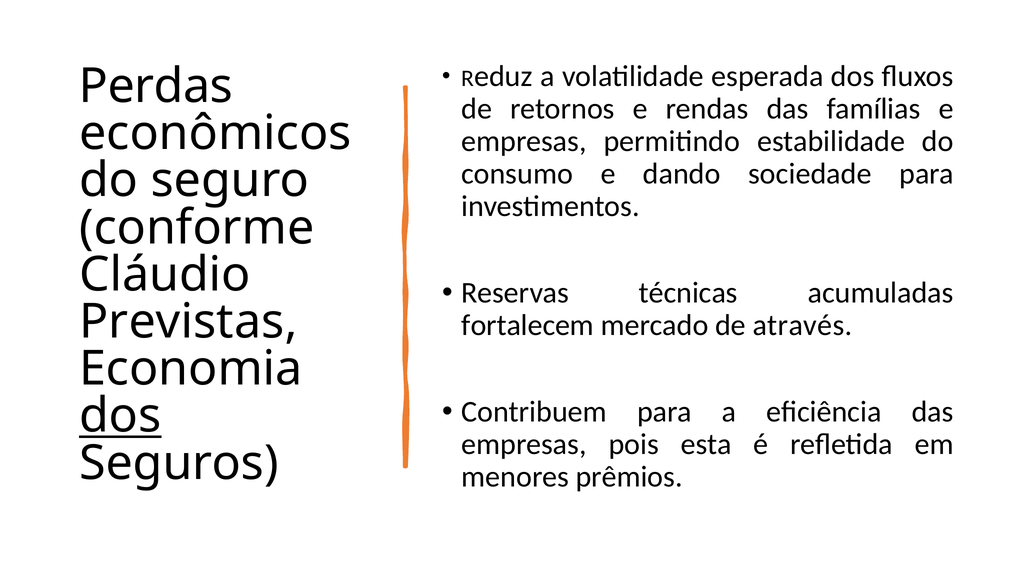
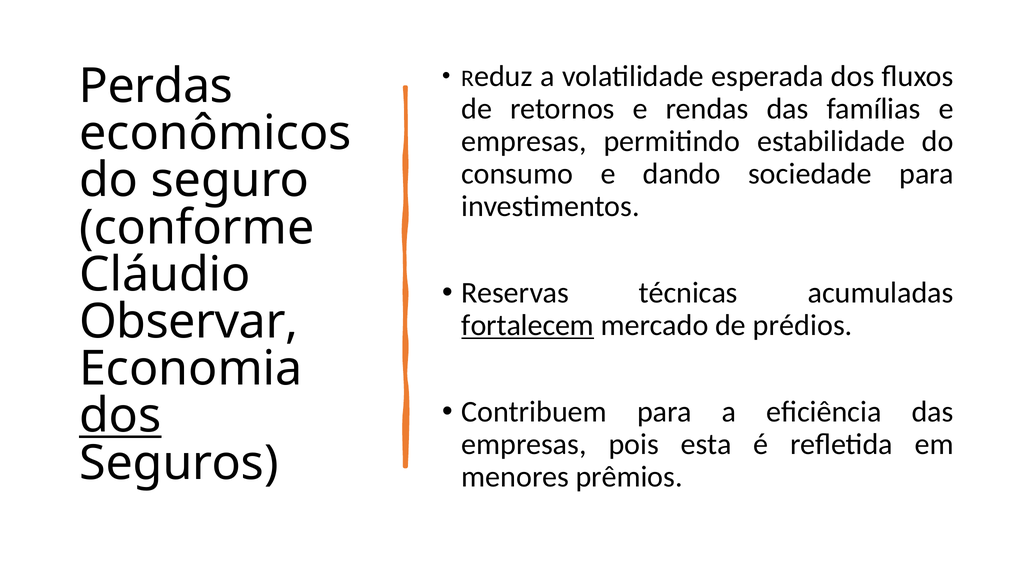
Previstas: Previstas -> Observar
fortalecem underline: none -> present
através: através -> prédios
